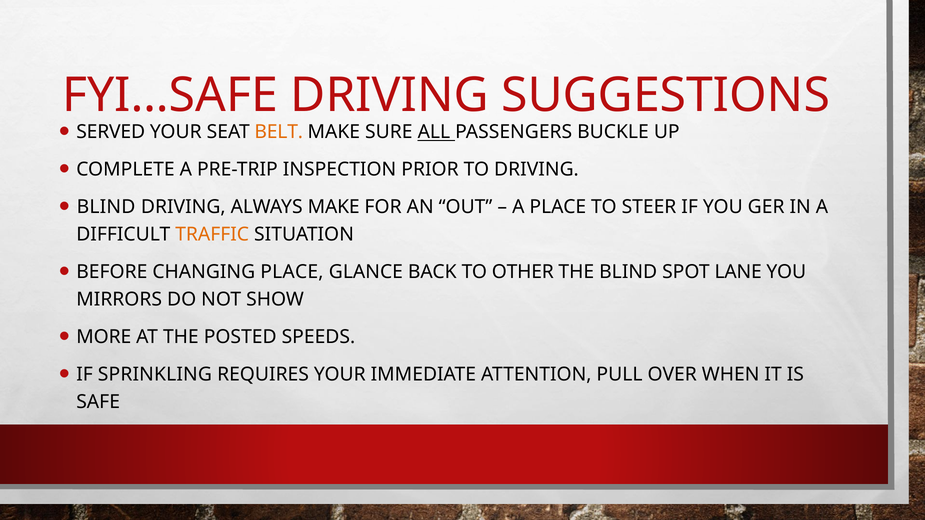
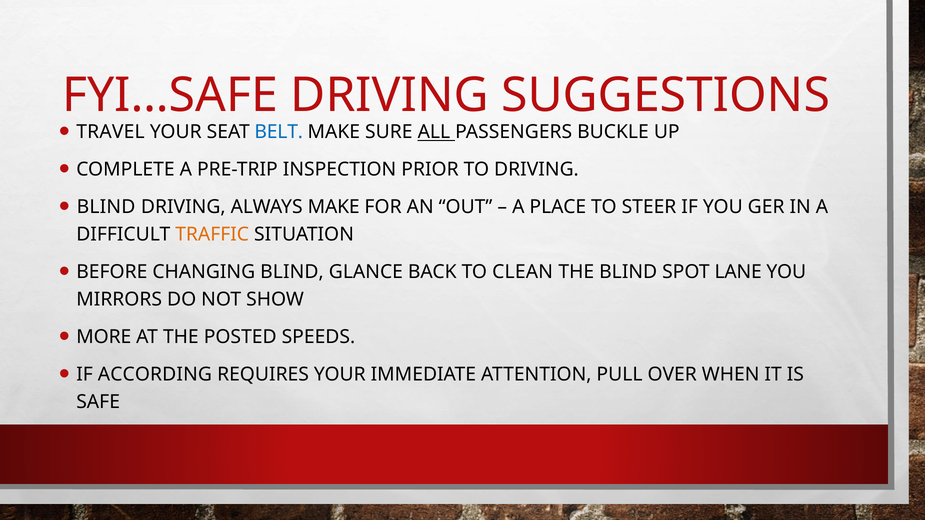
SERVED: SERVED -> TRAVEL
BELT colour: orange -> blue
CHANGING PLACE: PLACE -> BLIND
OTHER: OTHER -> CLEAN
SPRINKLING: SPRINKLING -> ACCORDING
